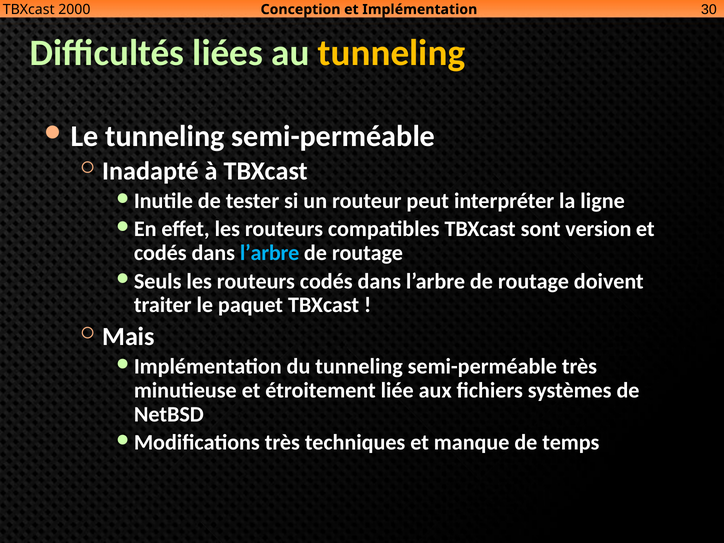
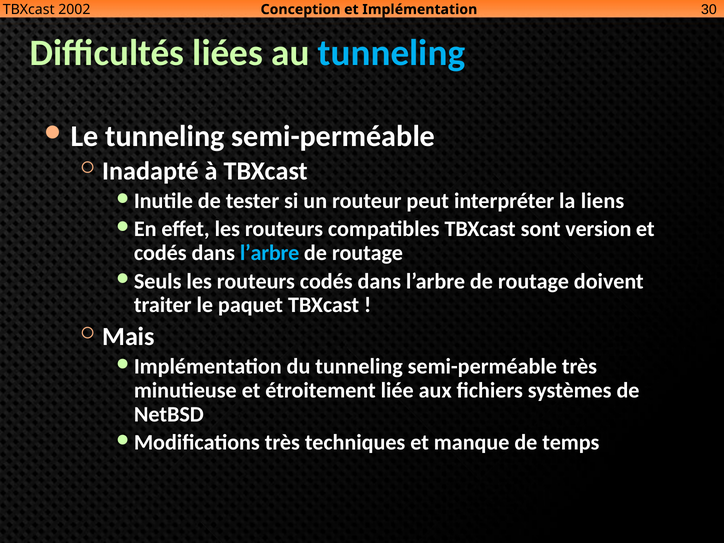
2000: 2000 -> 2002
tunneling at (392, 53) colour: yellow -> light blue
ligne: ligne -> liens
